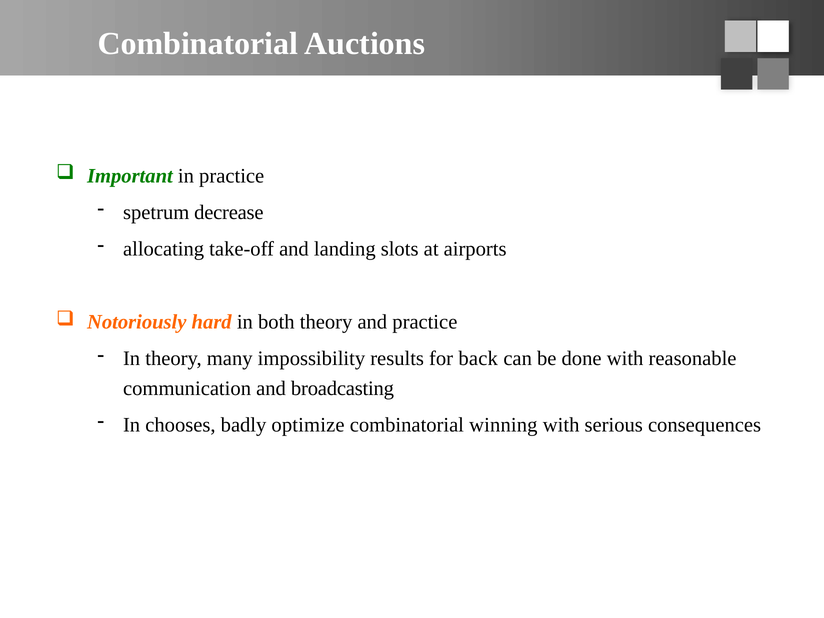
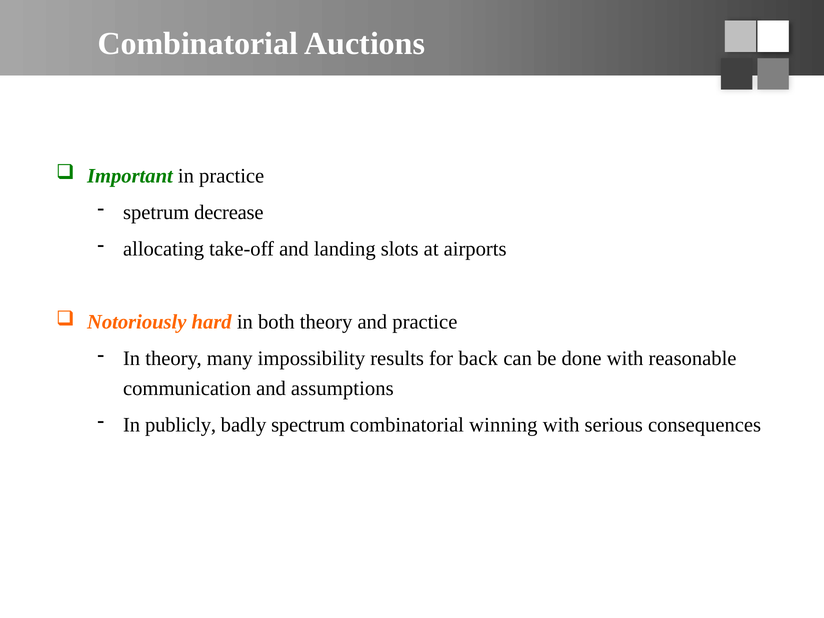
broadcasting: broadcasting -> assumptions
chooses: chooses -> publicly
optimize: optimize -> spectrum
